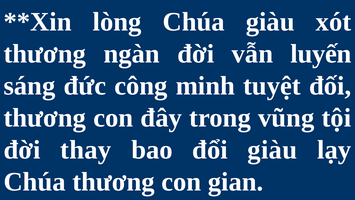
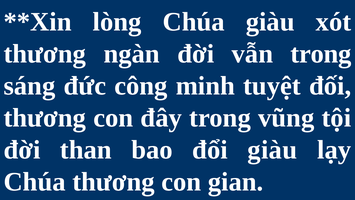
vẫn luyến: luyến -> trong
thay: thay -> than
